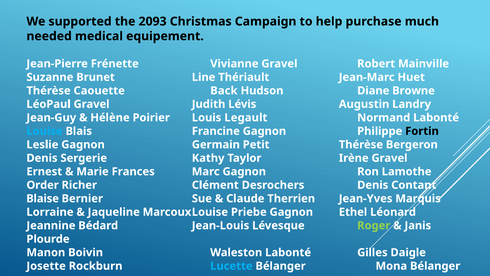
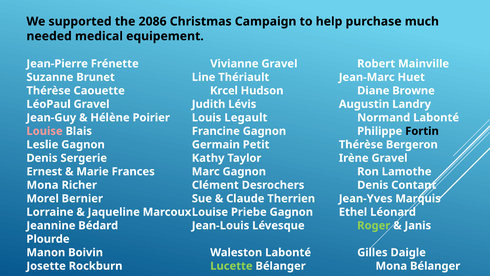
2093: 2093 -> 2086
Back: Back -> Krcel
Louise colour: light blue -> pink
Order at (43, 185): Order -> Mona
Blaise: Blaise -> Morel
Lucette colour: light blue -> light green
